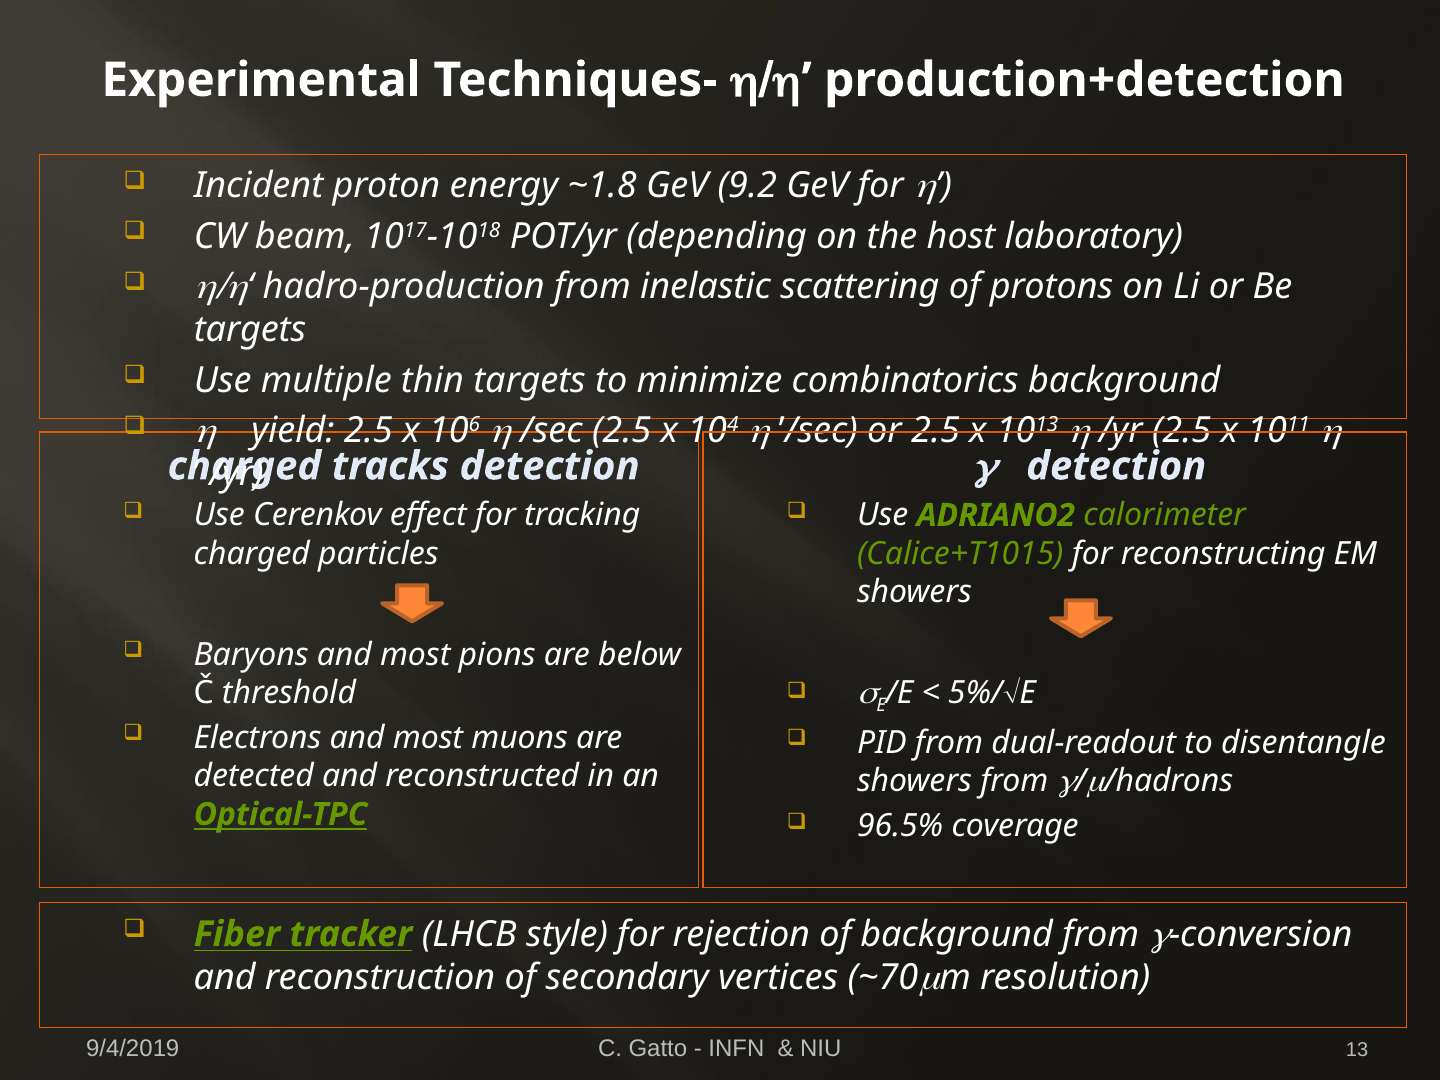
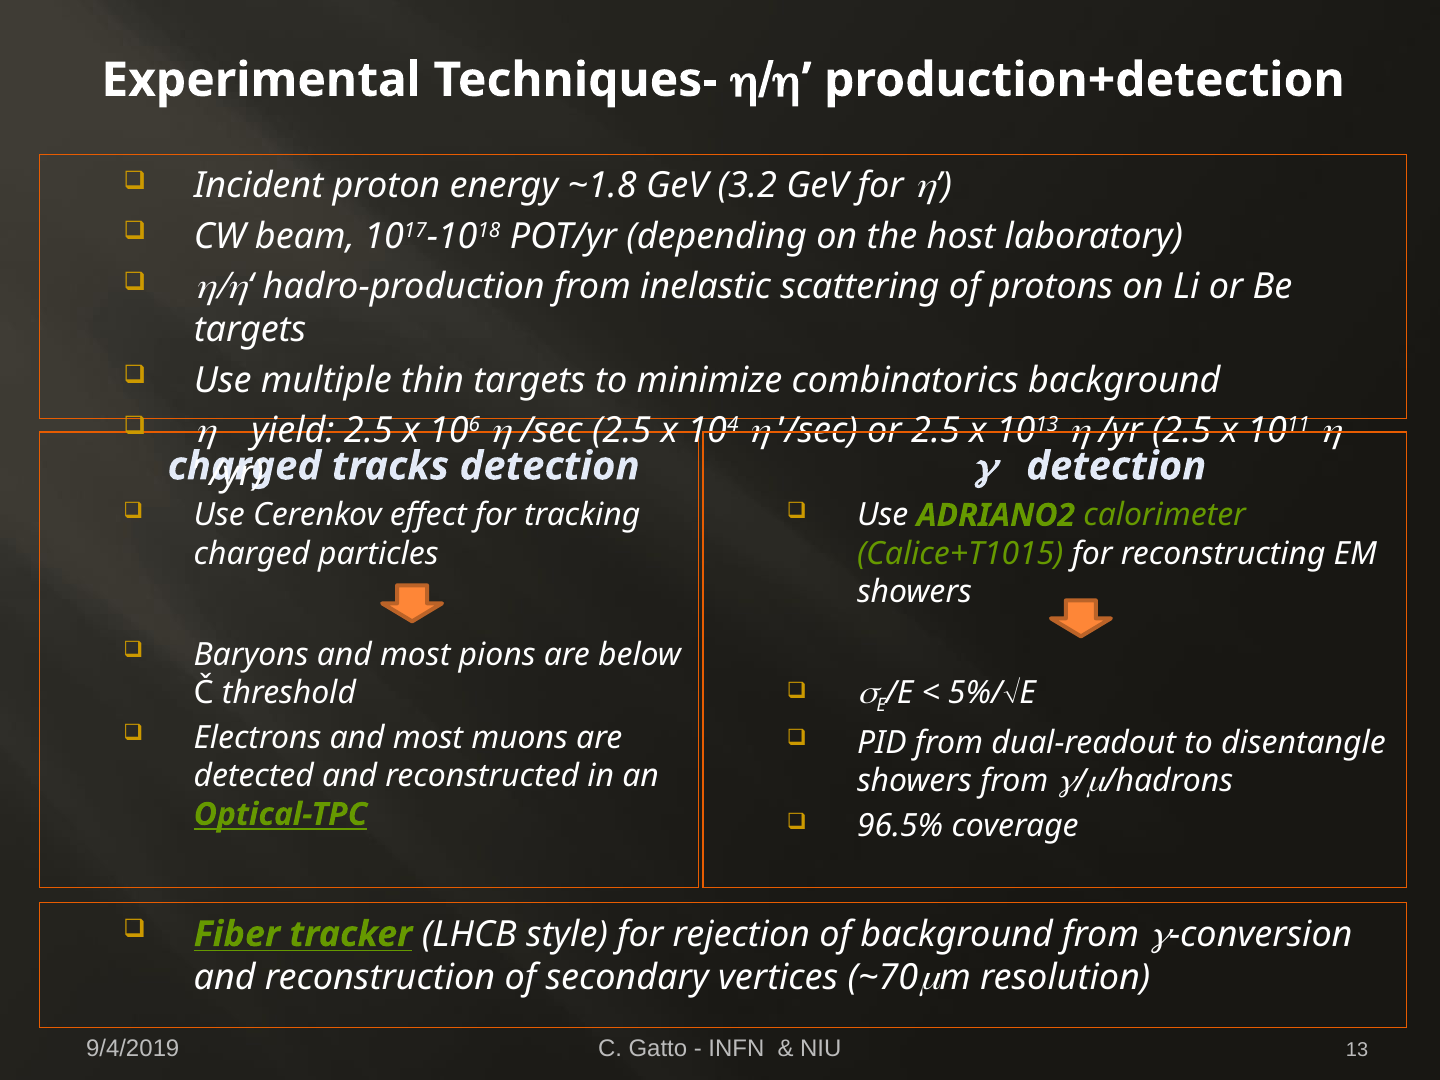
9.2: 9.2 -> 3.2
